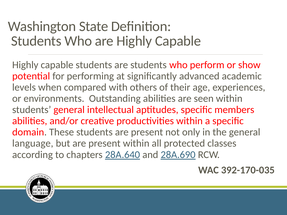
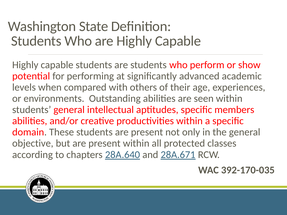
language: language -> objective
28A.690: 28A.690 -> 28A.671
